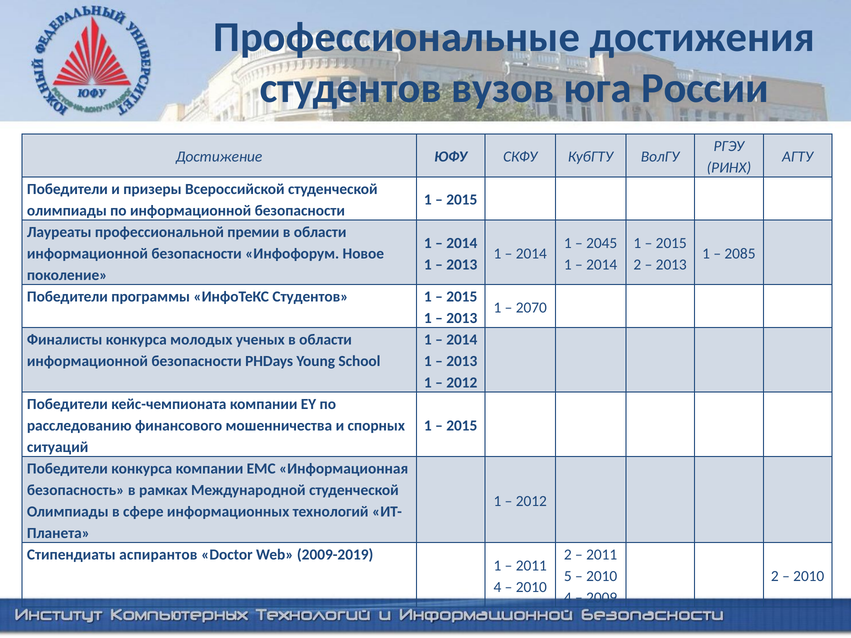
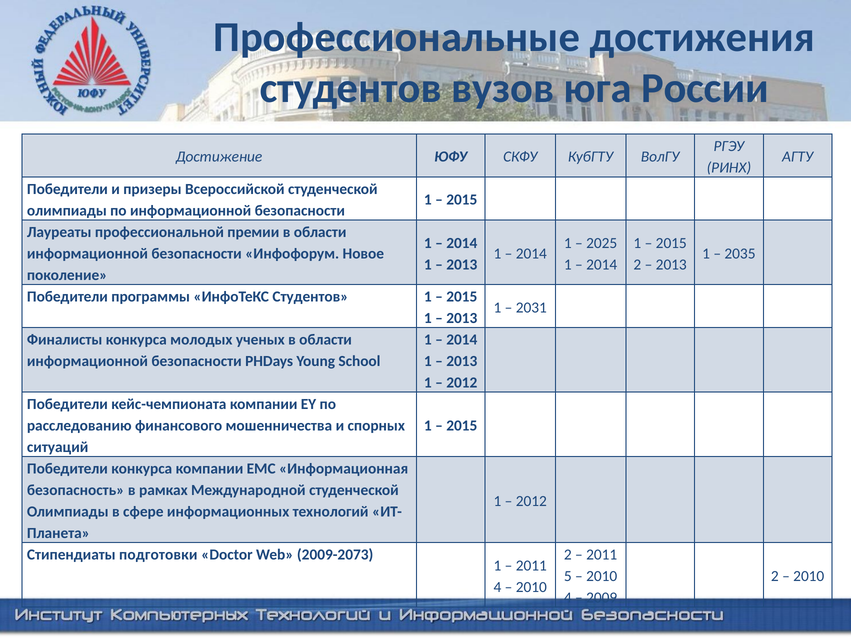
2045: 2045 -> 2025
2085: 2085 -> 2035
2070: 2070 -> 2031
аспирантов: аспирантов -> подготовки
2009-2019: 2009-2019 -> 2009-2073
